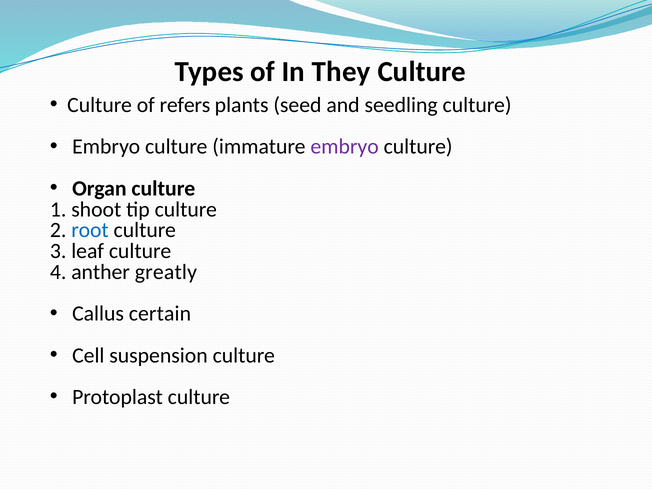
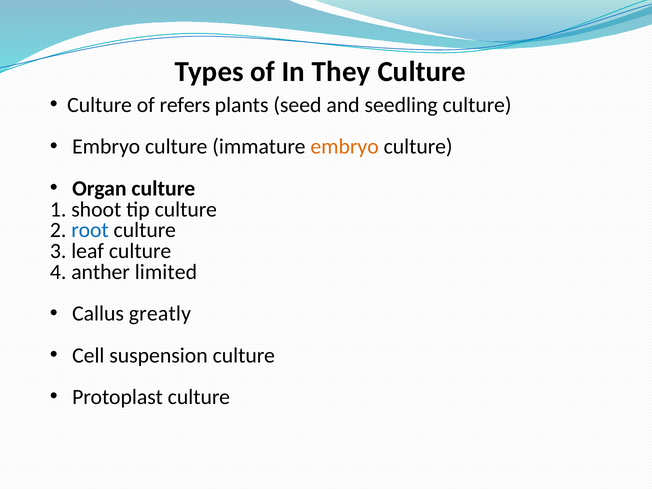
embryo at (345, 147) colour: purple -> orange
greatly: greatly -> limited
certain: certain -> greatly
